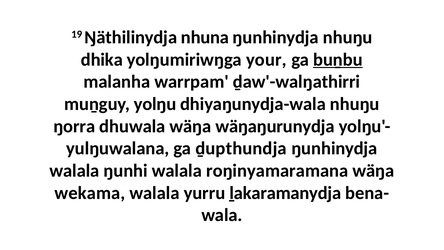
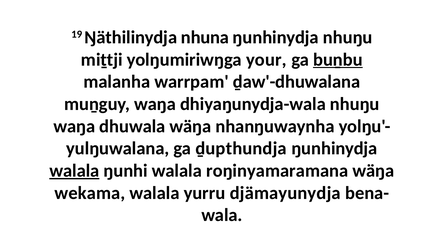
dhika: dhika -> miṯtji
ḏaw'-walŋathirri: ḏaw'-walŋathirri -> ḏaw'-dhuwalana
muṉguy yolŋu: yolŋu -> waŋa
ŋorra at (74, 126): ŋorra -> waŋa
wäŋaŋurunydja: wäŋaŋurunydja -> nhanŋuwaynha
walala at (74, 171) underline: none -> present
ḻakaramanydja: ḻakaramanydja -> djämayunydja
